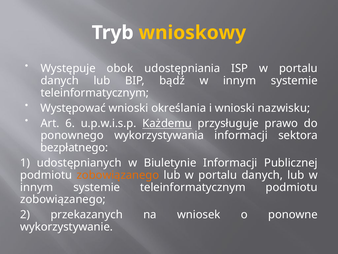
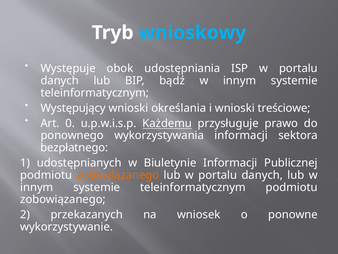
wnioskowy colour: yellow -> light blue
Występować: Występować -> Występujący
nazwisku: nazwisku -> treściowe
6: 6 -> 0
